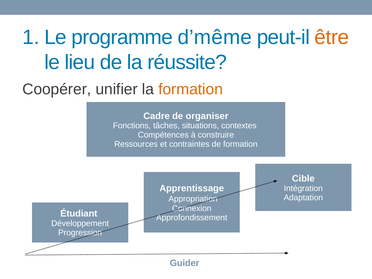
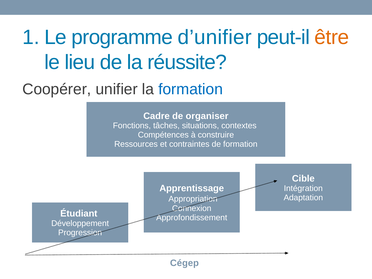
d’même: d’même -> d’unifier
formation at (191, 89) colour: orange -> blue
Guider: Guider -> Cégep
